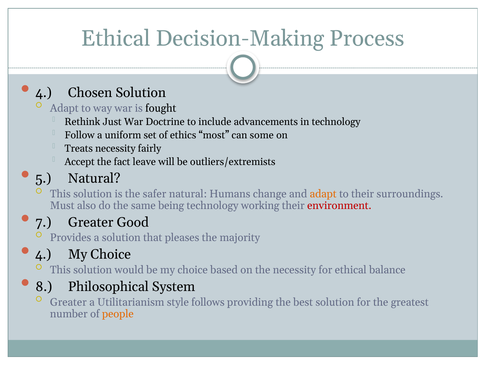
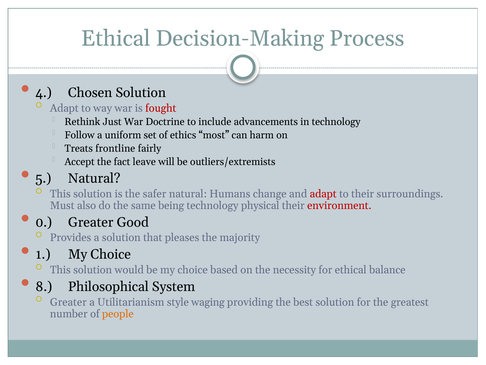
fought colour: black -> red
some: some -> harm
Treats necessity: necessity -> frontline
adapt at (323, 194) colour: orange -> red
working: working -> physical
7: 7 -> 0
4 at (43, 254): 4 -> 1
follows: follows -> waging
